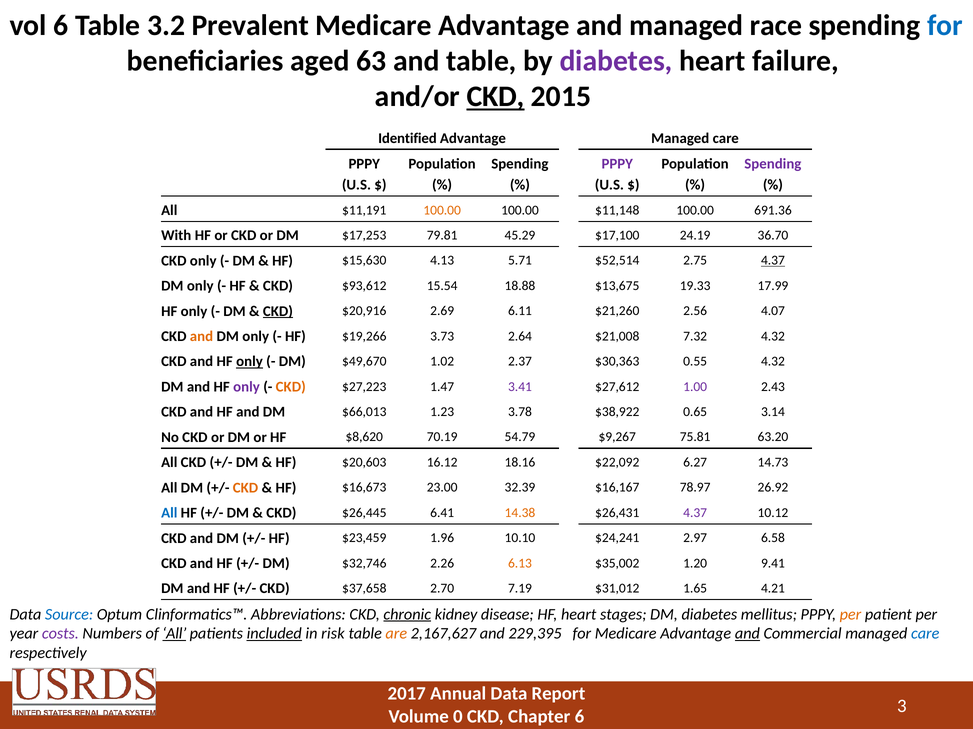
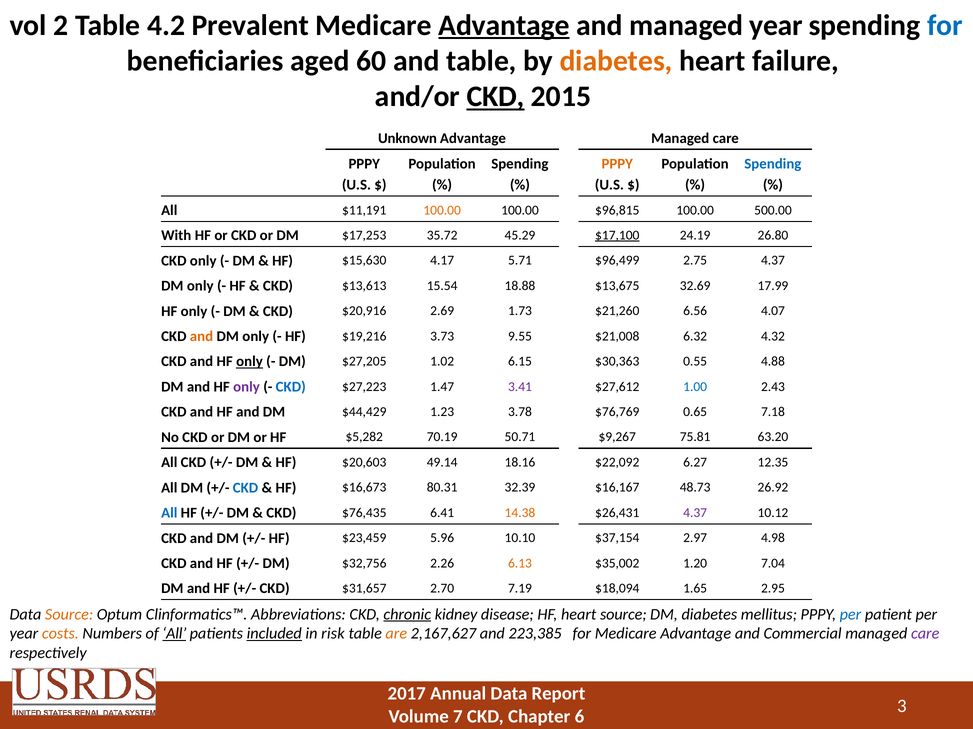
vol 6: 6 -> 2
3.2: 3.2 -> 4.2
Advantage at (504, 25) underline: none -> present
managed race: race -> year
63: 63 -> 60
diabetes at (616, 61) colour: purple -> orange
Identified: Identified -> Unknown
PPPY at (617, 164) colour: purple -> orange
Spending at (773, 164) colour: purple -> blue
$11,148: $11,148 -> $96,815
691.36: 691.36 -> 500.00
79.81: 79.81 -> 35.72
$17,100 underline: none -> present
36.70: 36.70 -> 26.80
4.13: 4.13 -> 4.17
$52,514: $52,514 -> $96,499
4.37 at (773, 261) underline: present -> none
$93,612: $93,612 -> $13,613
19.33: 19.33 -> 32.69
CKD at (278, 311) underline: present -> none
6.11: 6.11 -> 1.73
2.56: 2.56 -> 6.56
$19,266: $19,266 -> $19,216
2.64: 2.64 -> 9.55
7.32: 7.32 -> 6.32
$49,670: $49,670 -> $27,205
2.37: 2.37 -> 6.15
0.55 4.32: 4.32 -> 4.88
CKD at (291, 387) colour: orange -> blue
1.00 colour: purple -> blue
$66,013: $66,013 -> $44,429
$38,922: $38,922 -> $76,769
3.14: 3.14 -> 7.18
$8,620: $8,620 -> $5,282
54.79: 54.79 -> 50.71
16.12: 16.12 -> 49.14
14.73: 14.73 -> 12.35
CKD at (246, 488) colour: orange -> blue
23.00: 23.00 -> 80.31
78.97: 78.97 -> 48.73
$26,445: $26,445 -> $76,435
1.96: 1.96 -> 5.96
$24,241: $24,241 -> $37,154
6.58: 6.58 -> 4.98
$32,746: $32,746 -> $32,756
9.41: 9.41 -> 7.04
$37,658: $37,658 -> $31,657
$31,012: $31,012 -> $18,094
4.21: 4.21 -> 2.95
Source at (69, 615) colour: blue -> orange
heart stages: stages -> source
per at (850, 615) colour: orange -> blue
costs colour: purple -> orange
229,395: 229,395 -> 223,385
and at (747, 634) underline: present -> none
care at (925, 634) colour: blue -> purple
0: 0 -> 7
